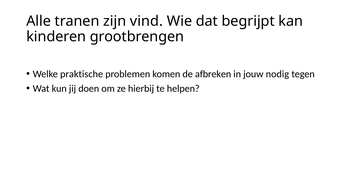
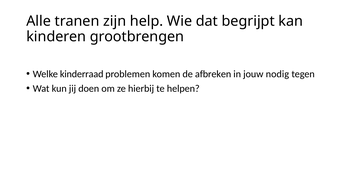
vind: vind -> help
praktische: praktische -> kinderraad
